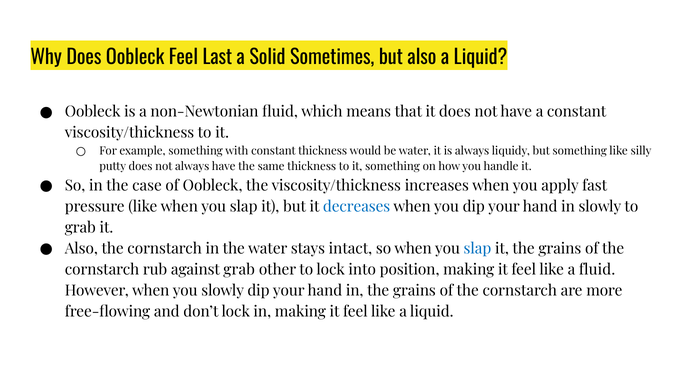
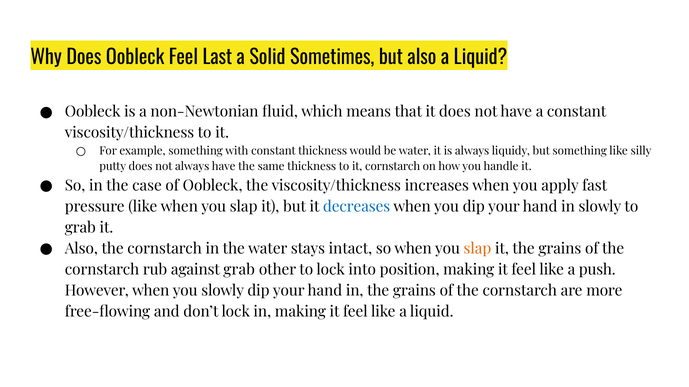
it something: something -> cornstarch
slap at (477, 249) colour: blue -> orange
a fluid: fluid -> push
